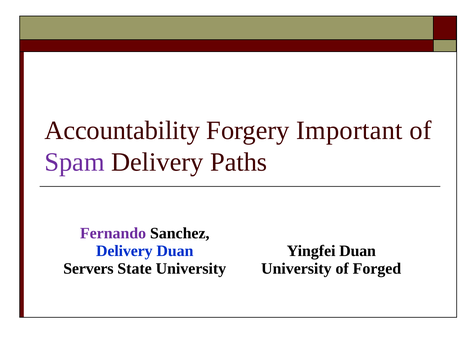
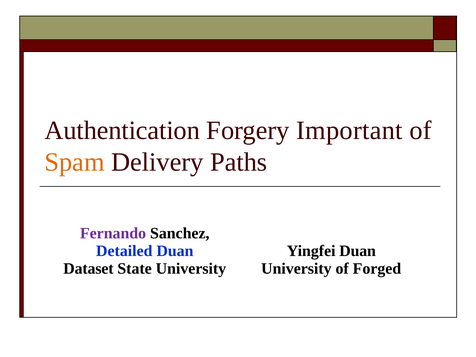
Accountability: Accountability -> Authentication
Spam colour: purple -> orange
Delivery at (124, 251): Delivery -> Detailed
Servers: Servers -> Dataset
